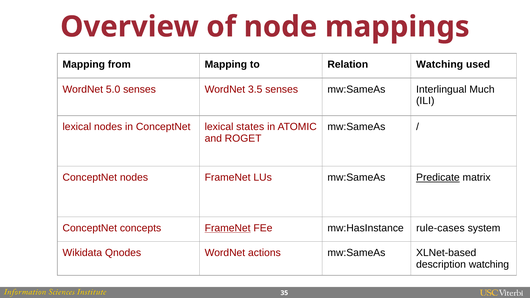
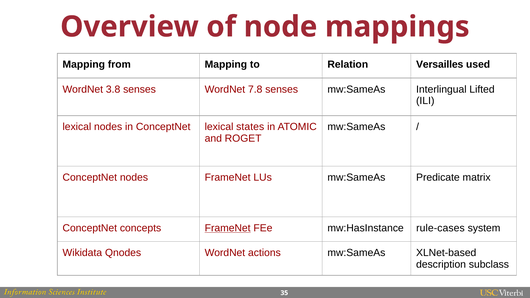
Relation Watching: Watching -> Versailles
5.0: 5.0 -> 3.8
3.5: 3.5 -> 7.8
Much: Much -> Lifted
Predicate underline: present -> none
description watching: watching -> subclass
